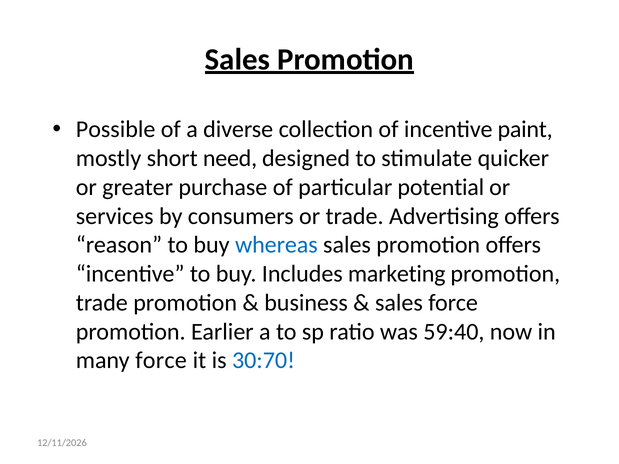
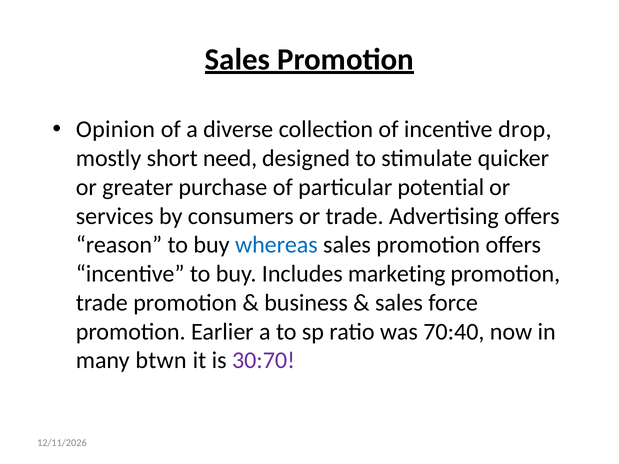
Possible: Possible -> Opinion
paint: paint -> drop
59:40: 59:40 -> 70:40
many force: force -> btwn
30:70 colour: blue -> purple
